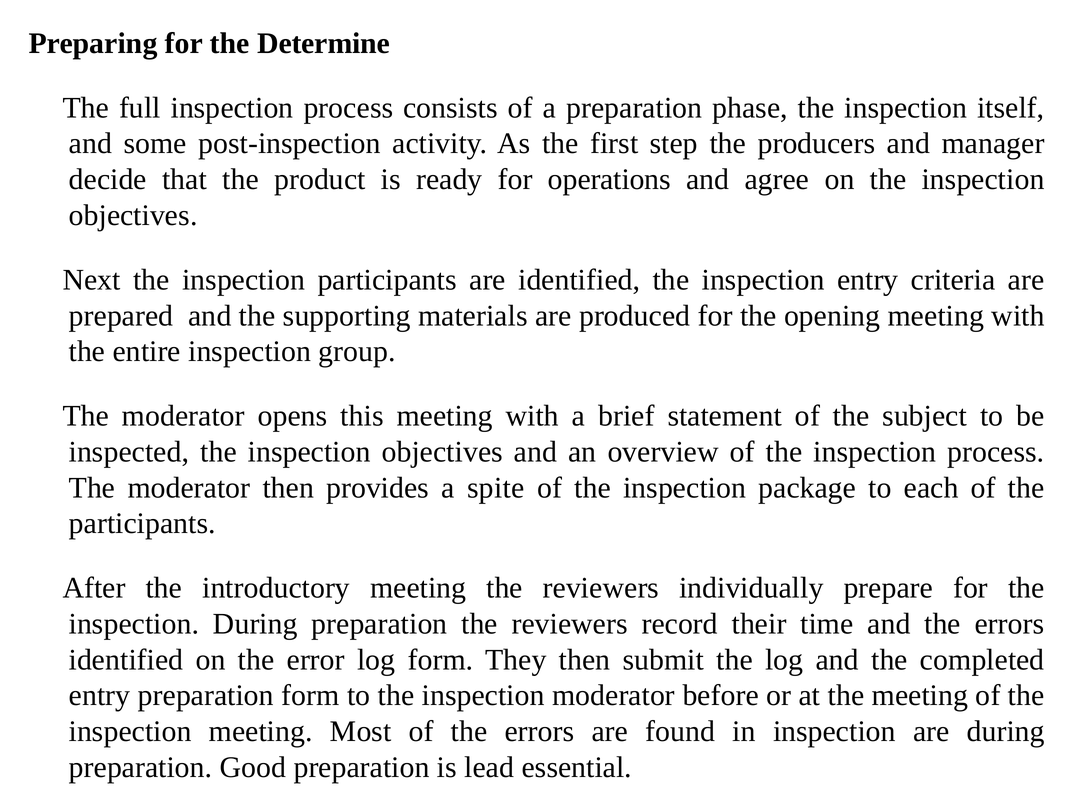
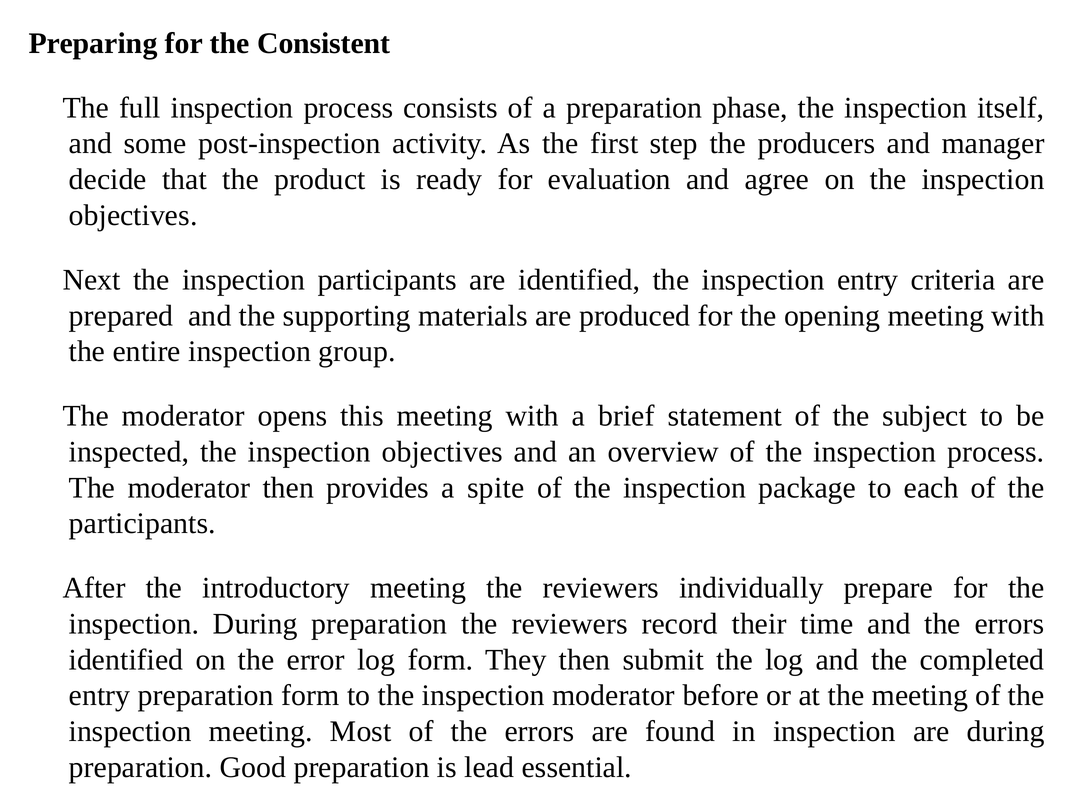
Determine: Determine -> Consistent
operations: operations -> evaluation
